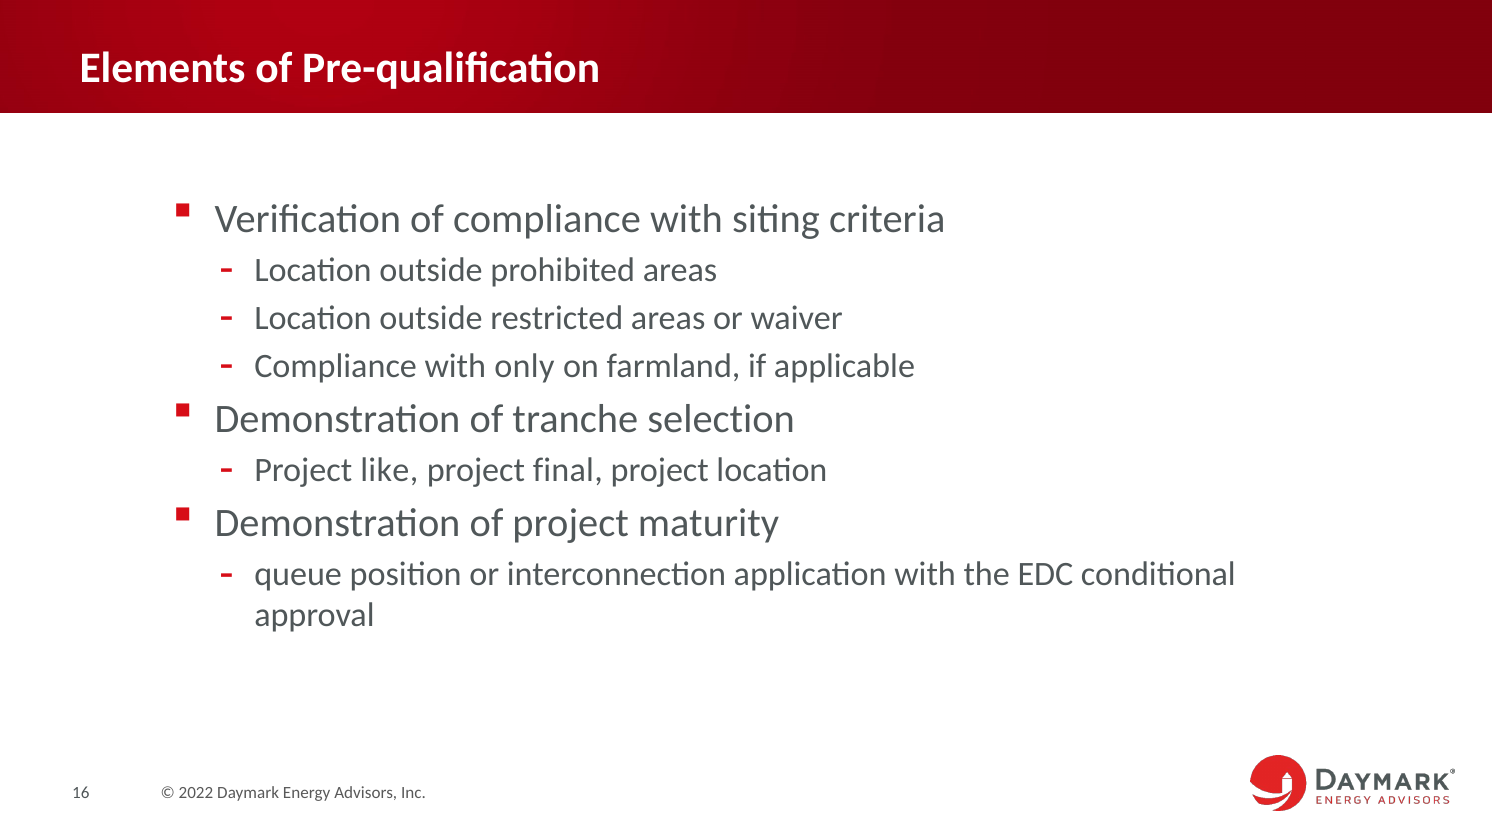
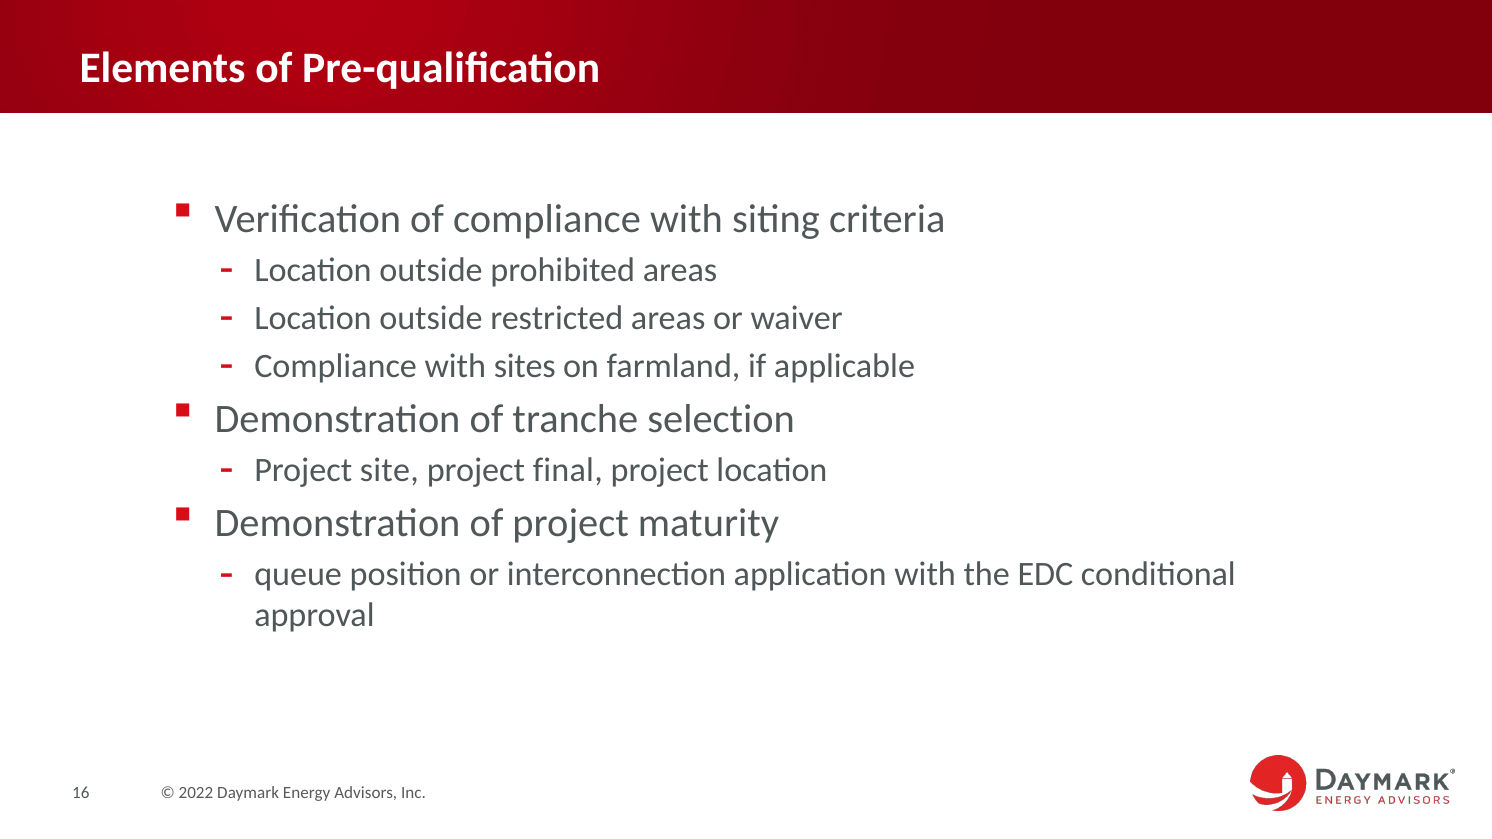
only: only -> sites
like: like -> site
